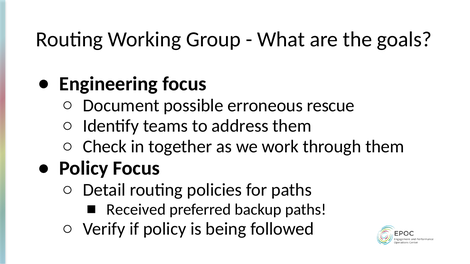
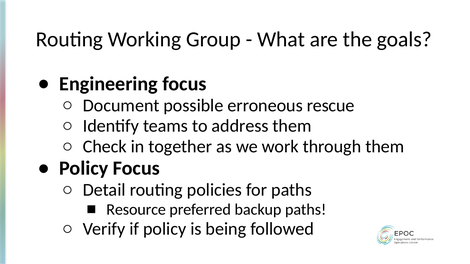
Received: Received -> Resource
